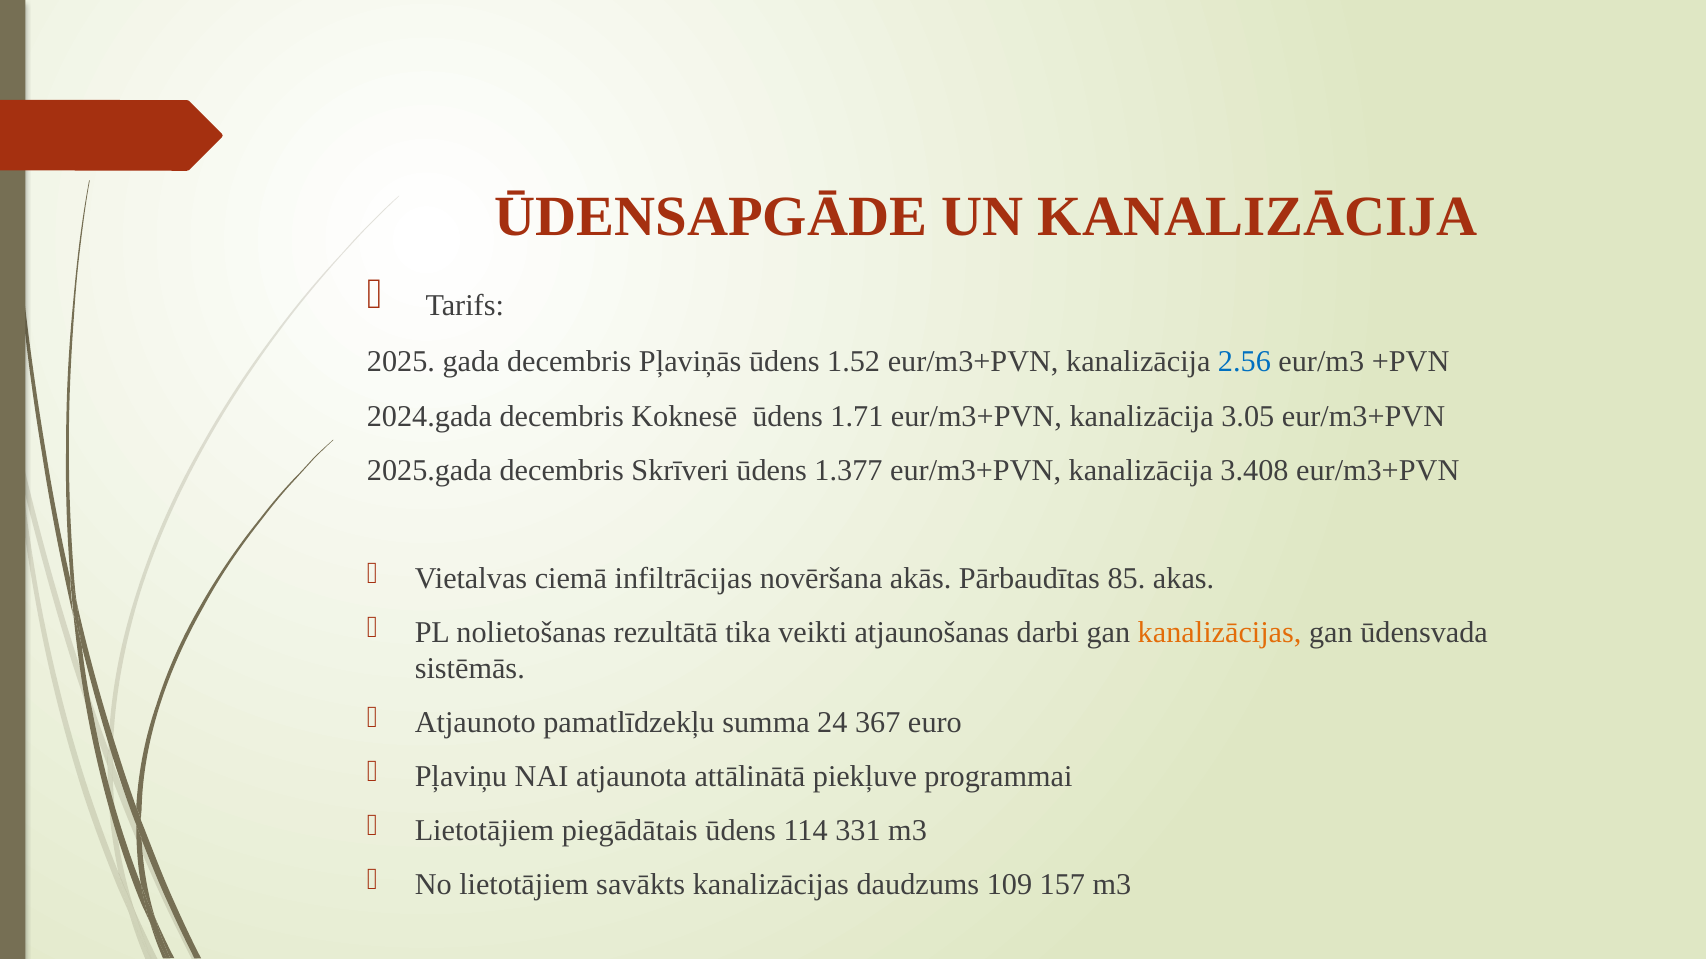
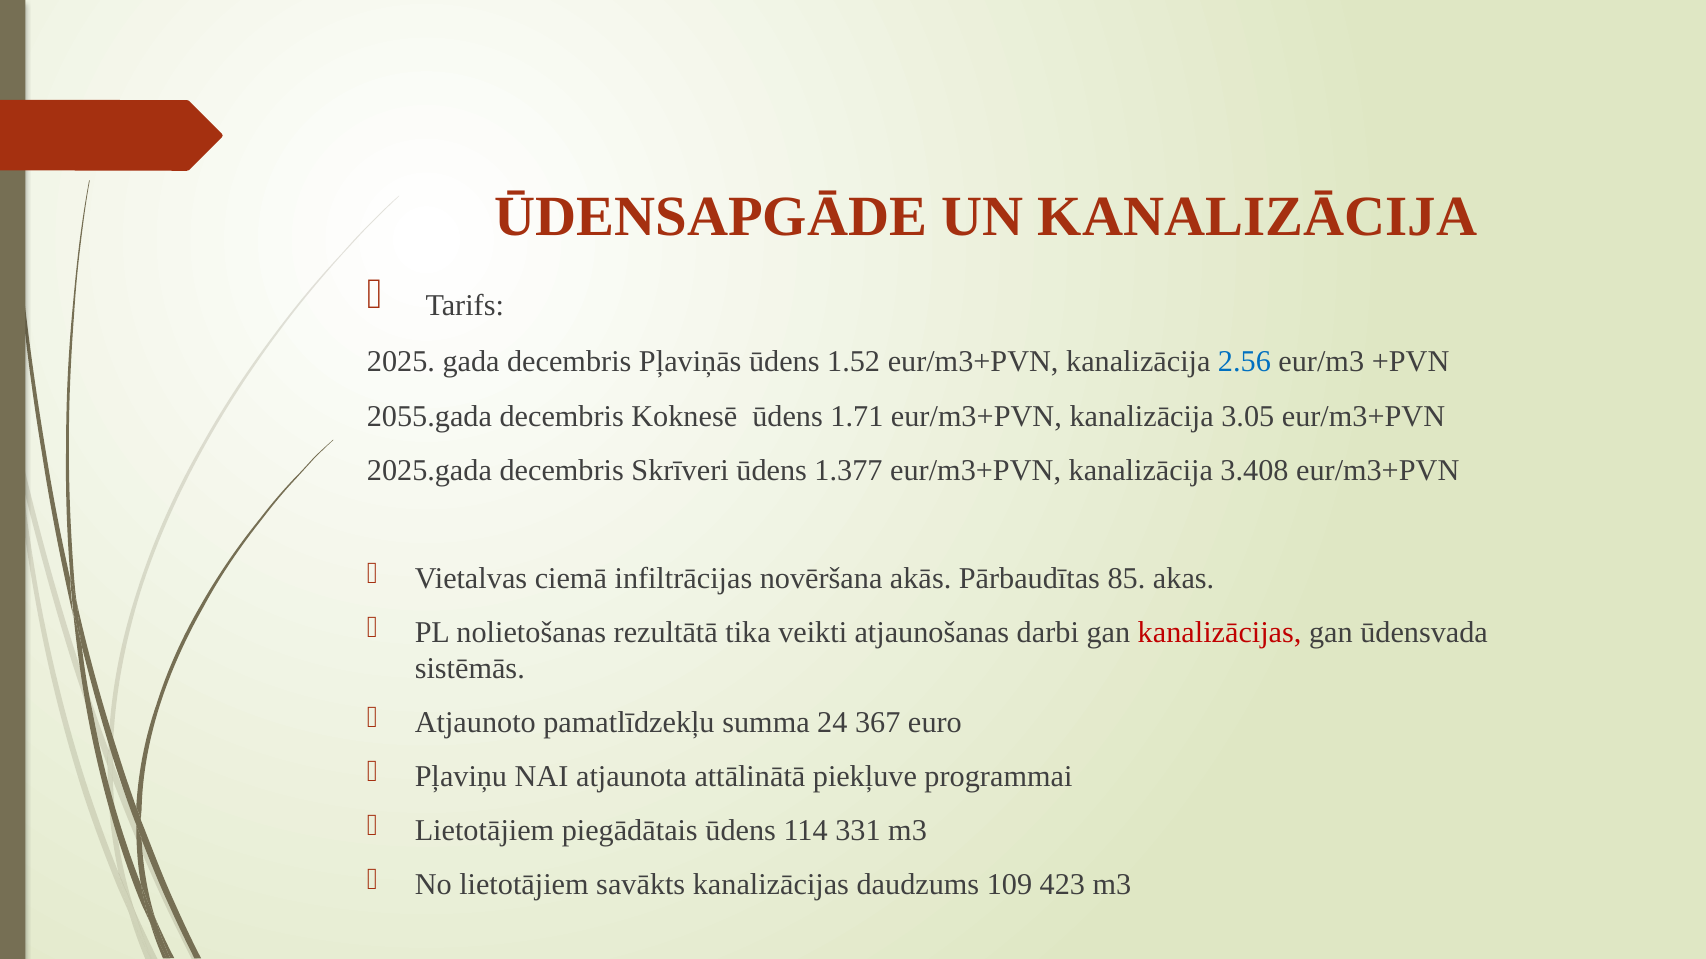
2024.gada: 2024.gada -> 2055.gada
kanalizācijas at (1220, 633) colour: orange -> red
157: 157 -> 423
